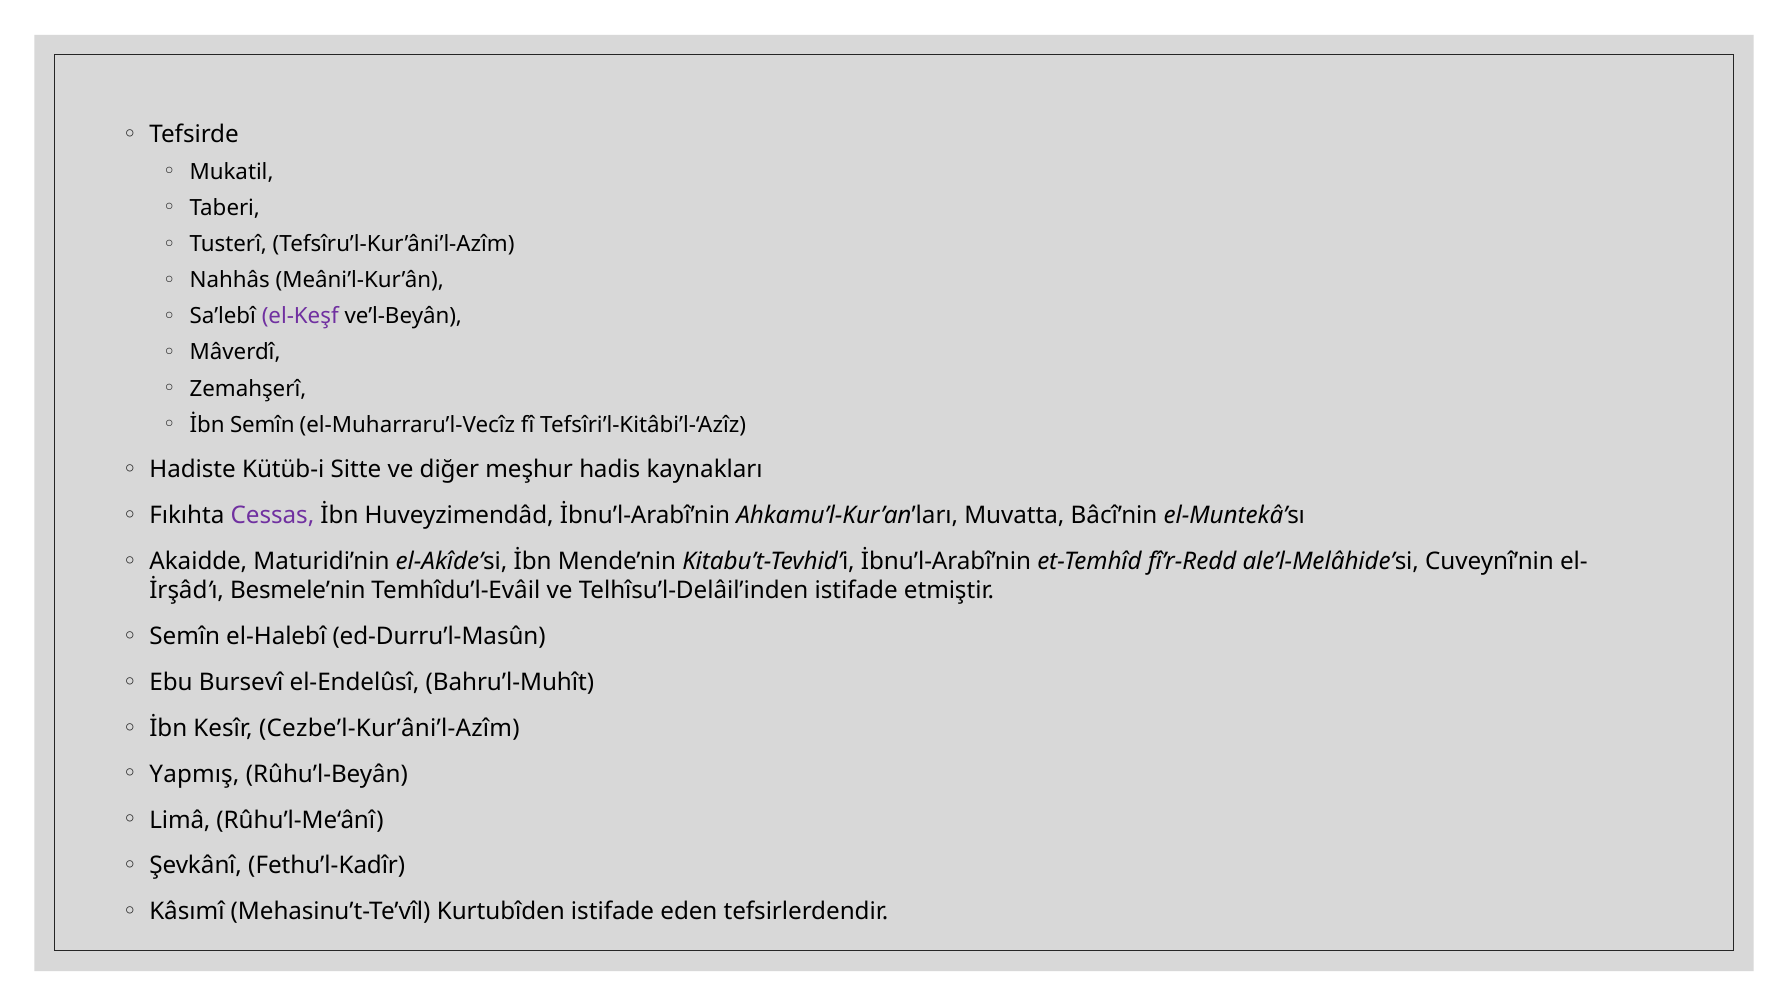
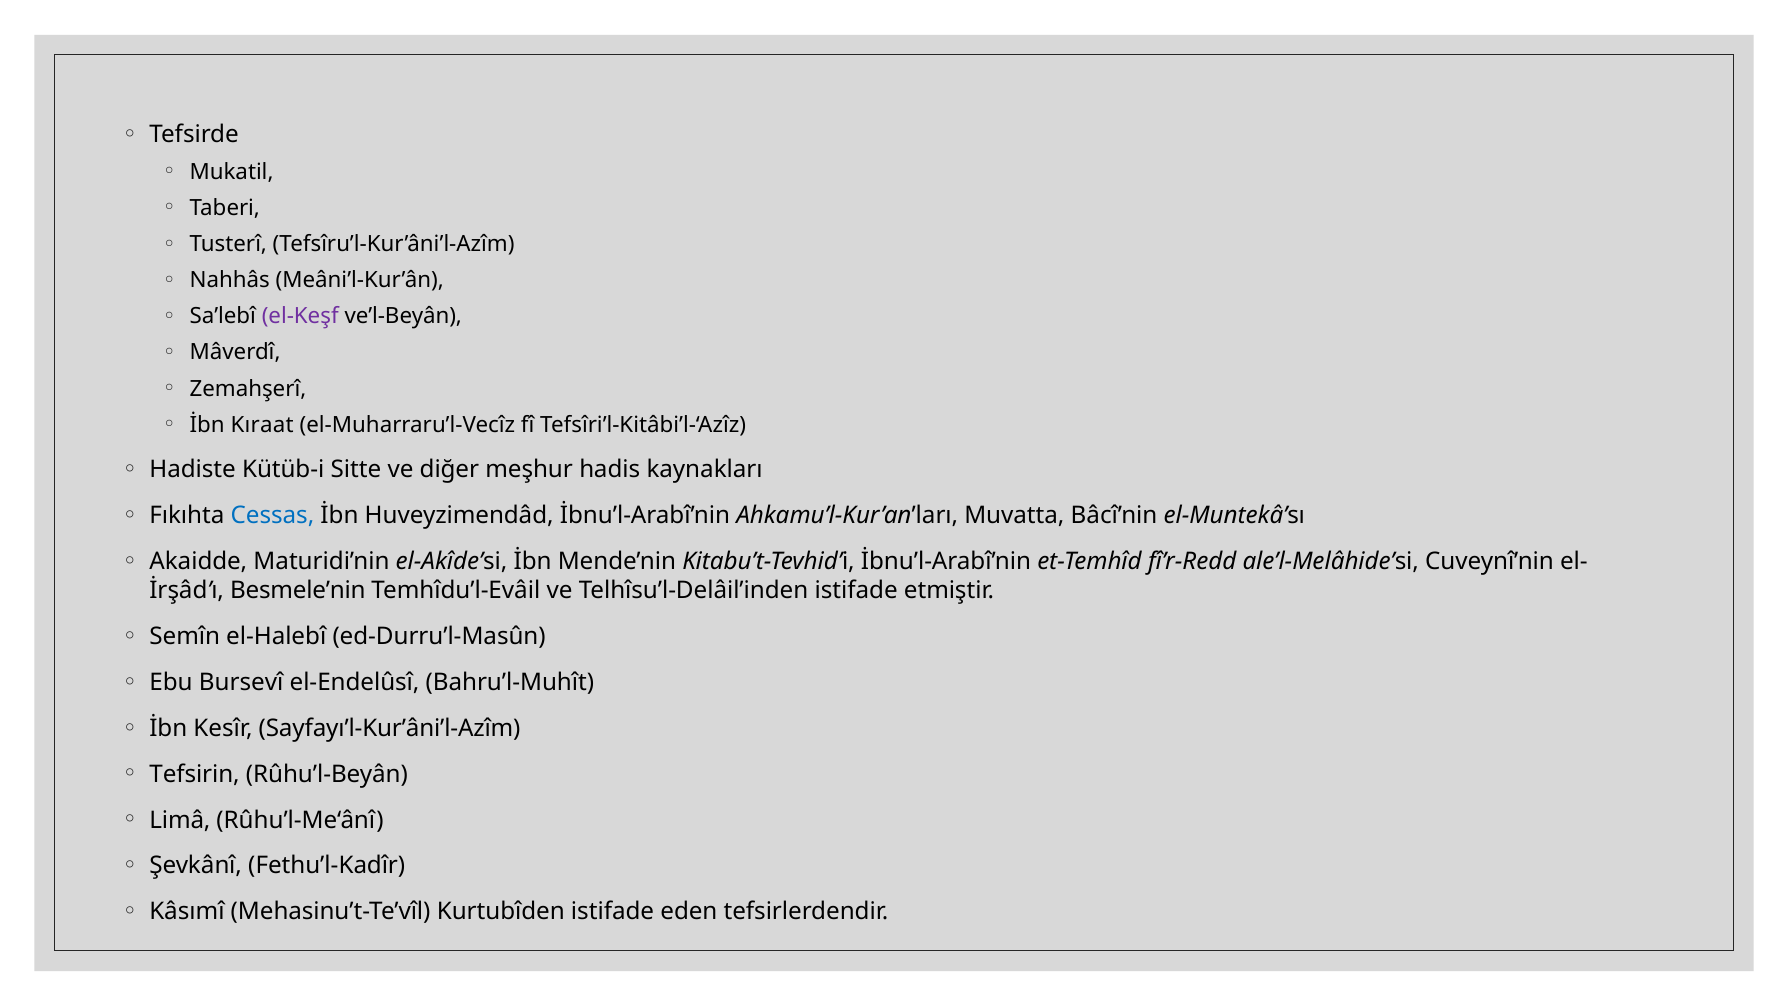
İbn Semîn: Semîn -> Kıraat
Cessas colour: purple -> blue
Cezbe’l-Kur’âni’l-Azîm: Cezbe’l-Kur’âni’l-Azîm -> Sayfayı’l-Kur’âni’l-Azîm
Yapmış: Yapmış -> Tefsirin
